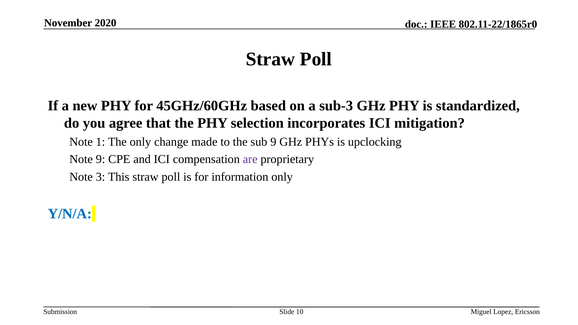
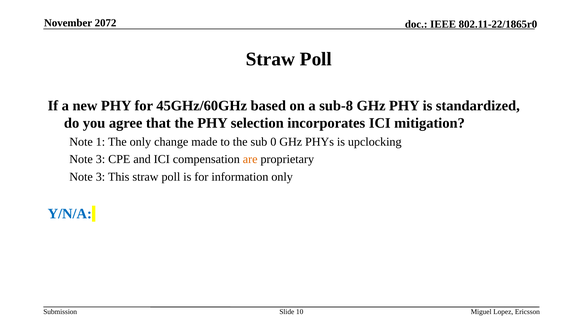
2020: 2020 -> 2072
sub-3: sub-3 -> sub-8
sub 9: 9 -> 0
9 at (100, 159): 9 -> 3
are colour: purple -> orange
